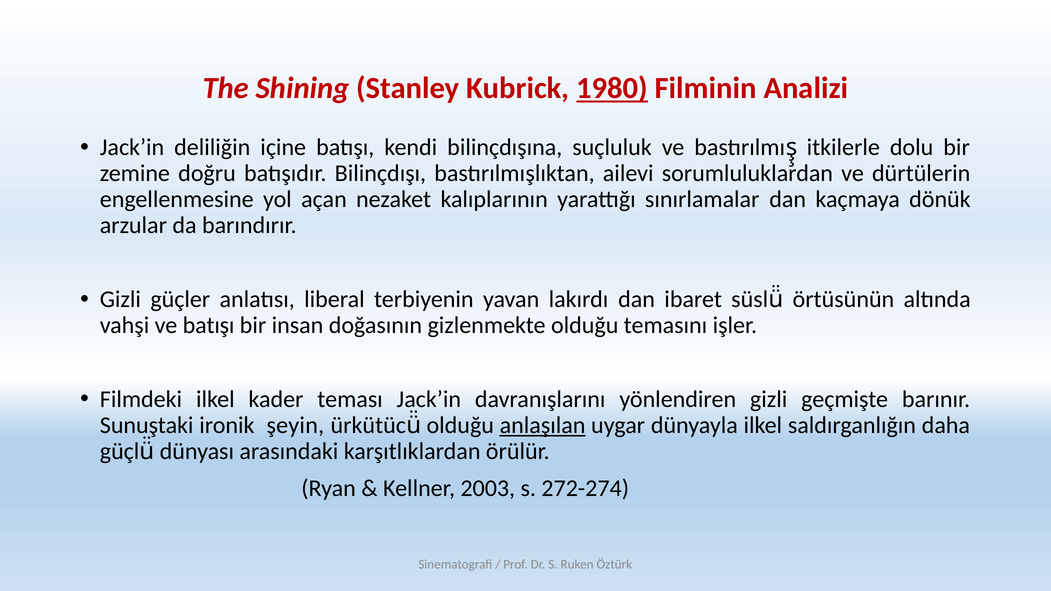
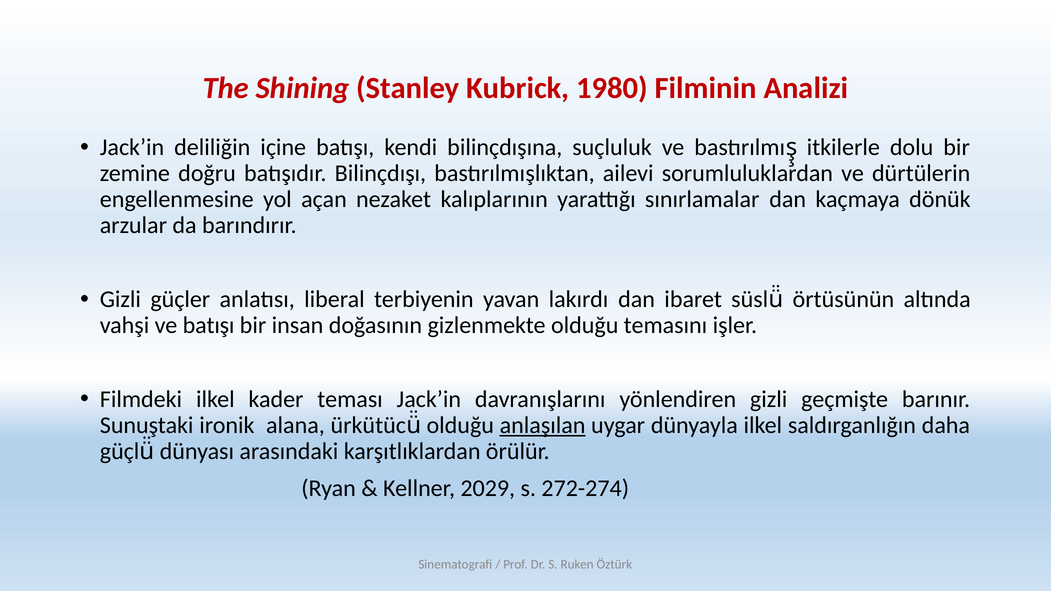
1980 underline: present -> none
şeyin: şeyin -> alana
2003: 2003 -> 2029
